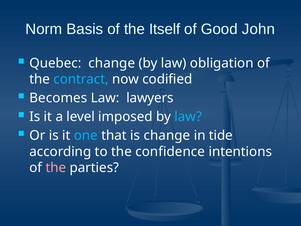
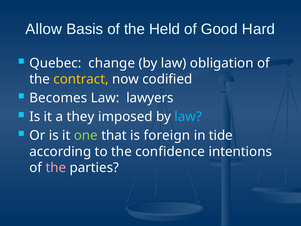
Norm: Norm -> Allow
Itself: Itself -> Held
John: John -> Hard
contract colour: light blue -> yellow
level: level -> they
one colour: light blue -> light green
is change: change -> foreign
